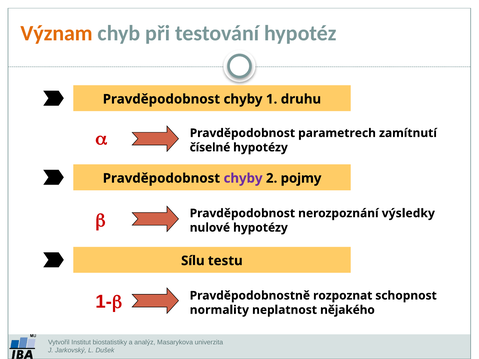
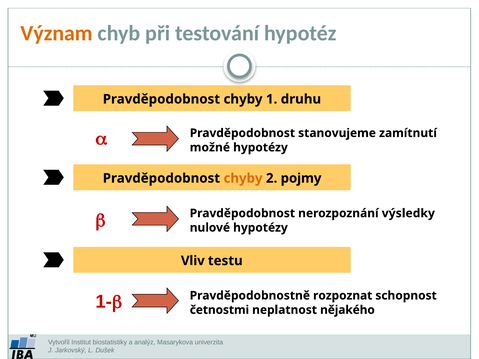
parametrech: parametrech -> stanovujeme
číselné: číselné -> možné
chyby at (243, 178) colour: purple -> orange
Sílu: Sílu -> Vliv
normality: normality -> četnostmi
